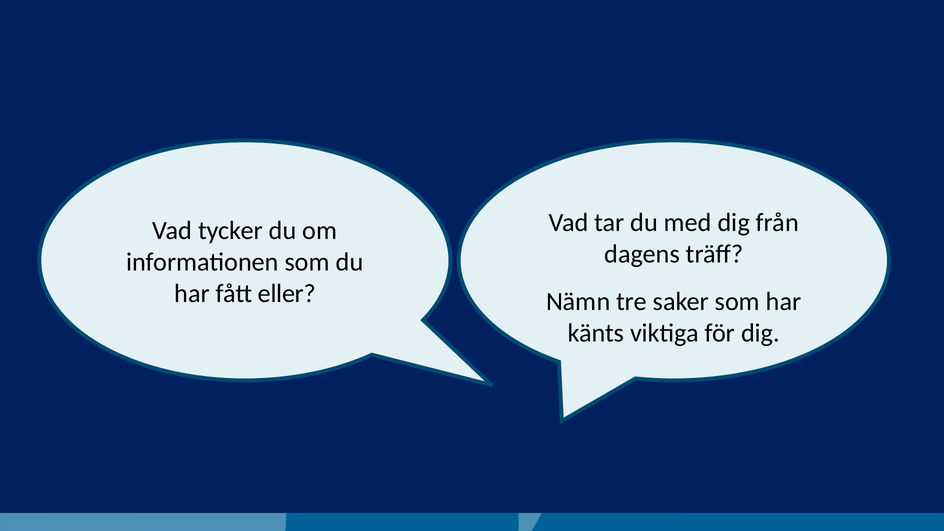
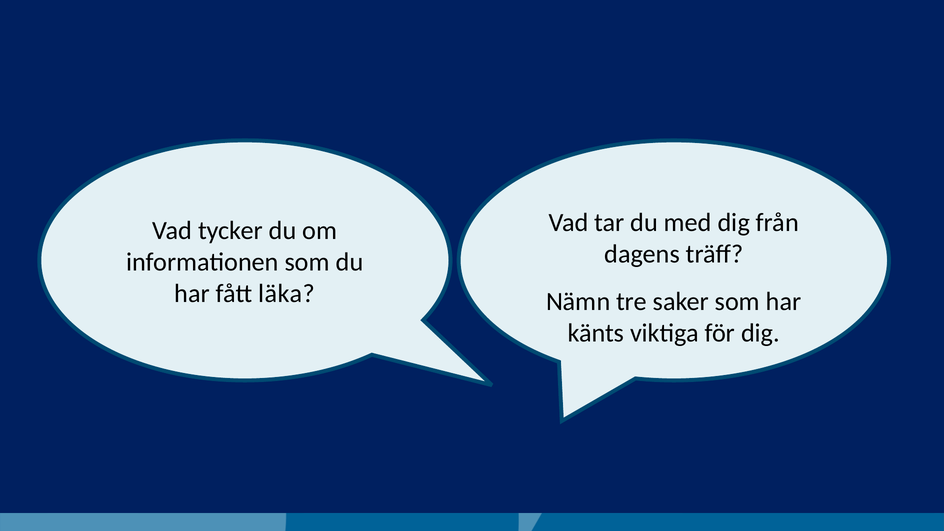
eller: eller -> läka
